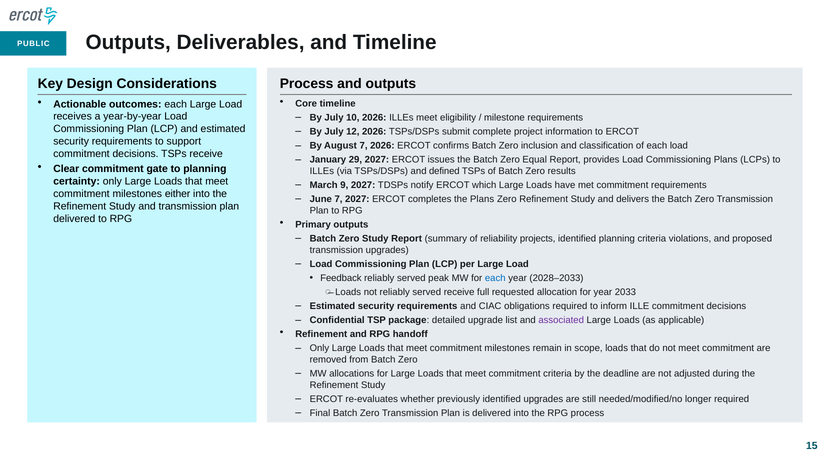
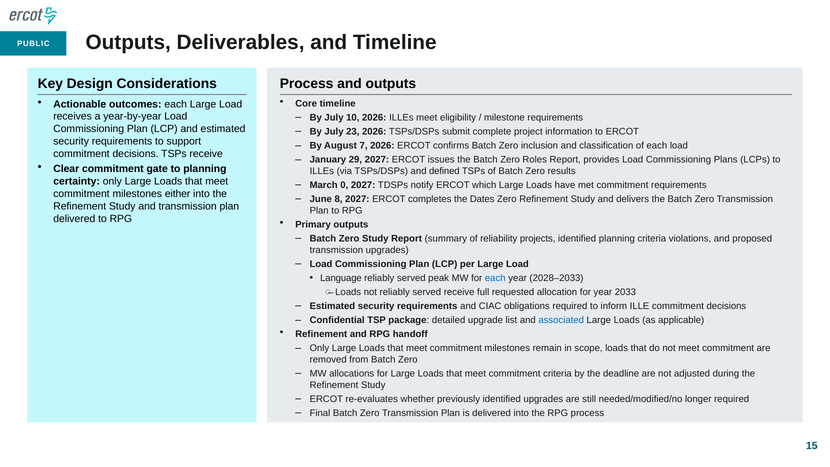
12: 12 -> 23
Equal: Equal -> Roles
9: 9 -> 0
June 7: 7 -> 8
the Plans: Plans -> Dates
Feedback: Feedback -> Language
associated colour: purple -> blue
